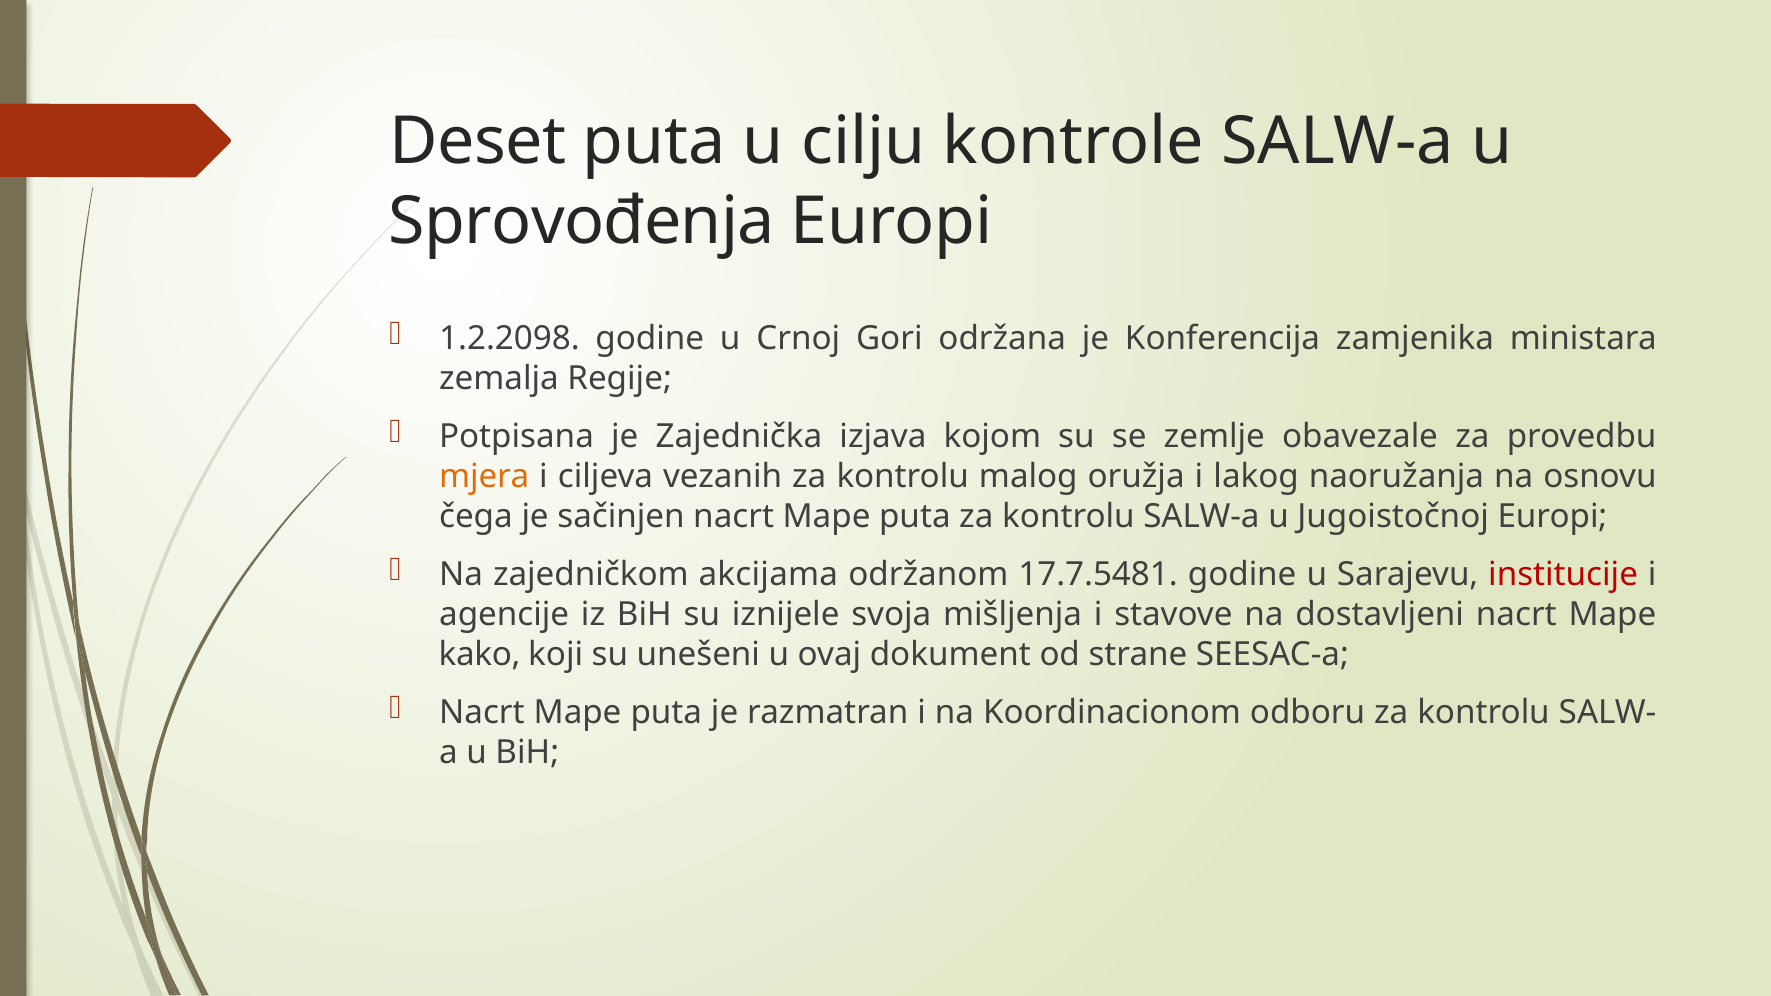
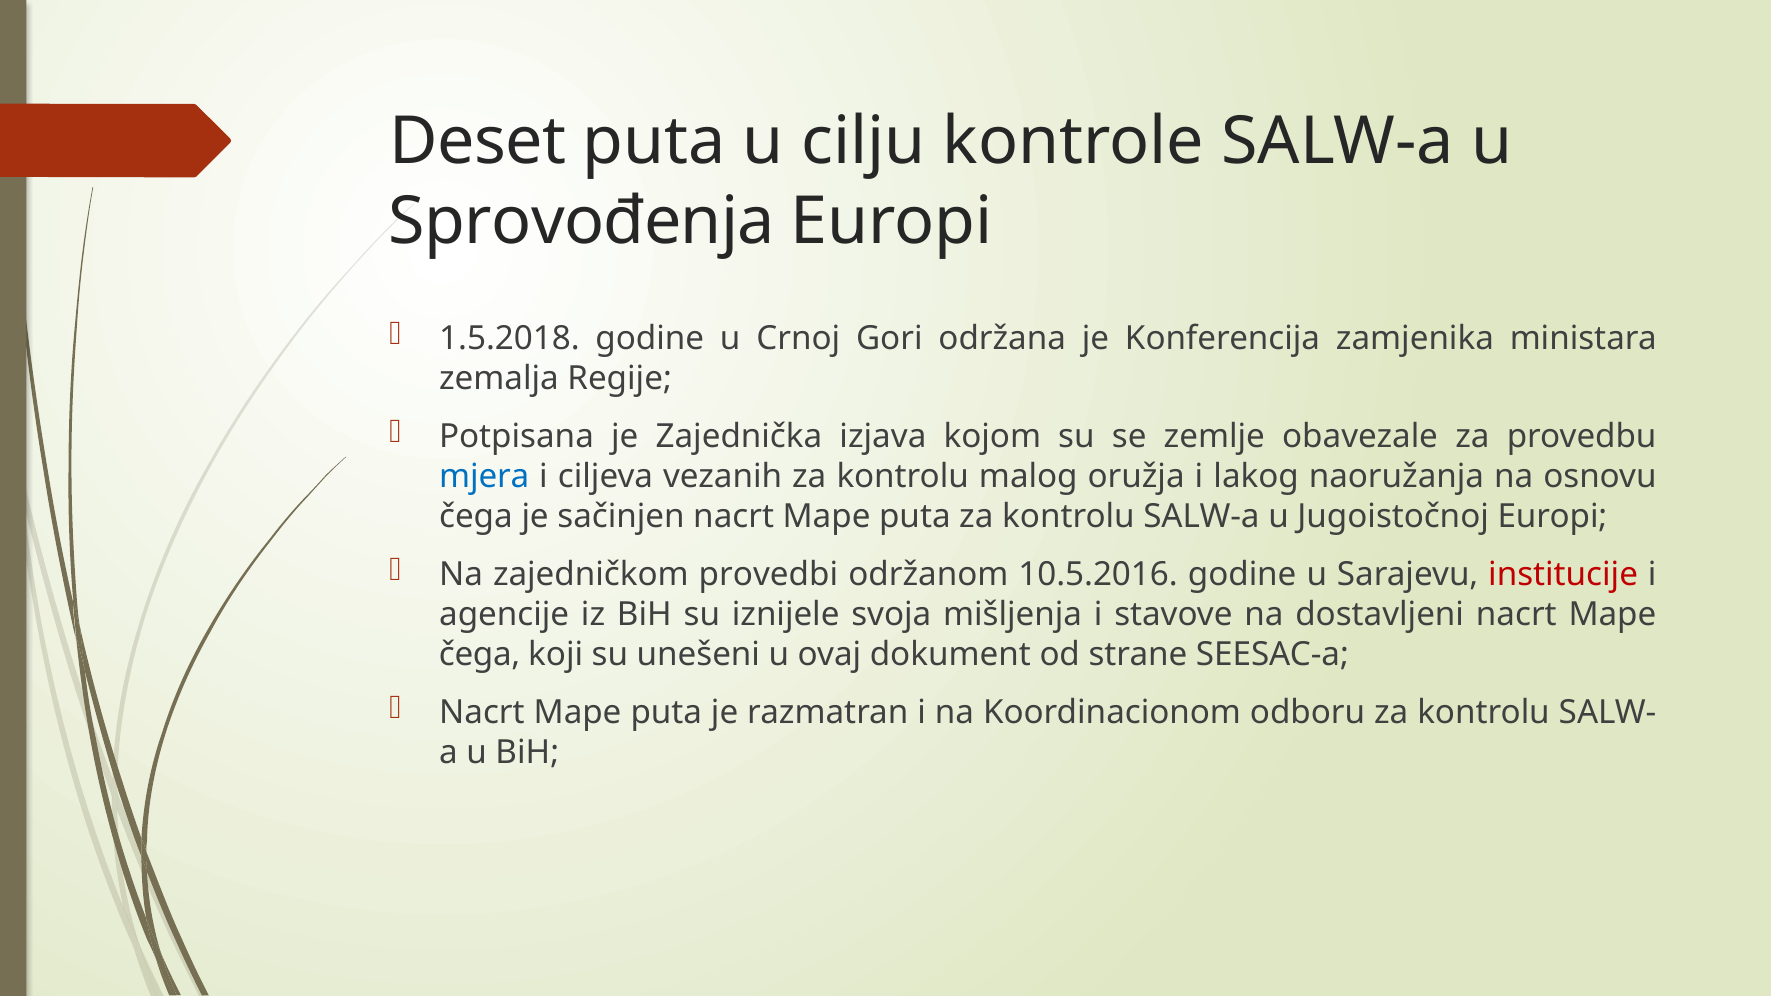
1.2.2098: 1.2.2098 -> 1.5.2018
mjera colour: orange -> blue
akcijama: akcijama -> provedbi
17.7.5481: 17.7.5481 -> 10.5.2016
kako at (480, 655): kako -> čega
